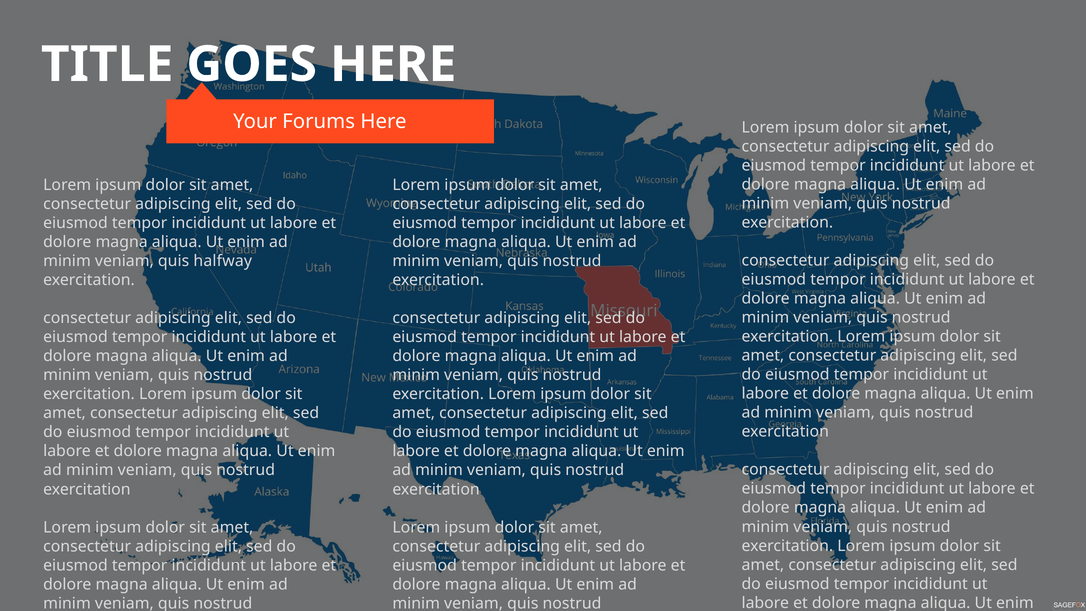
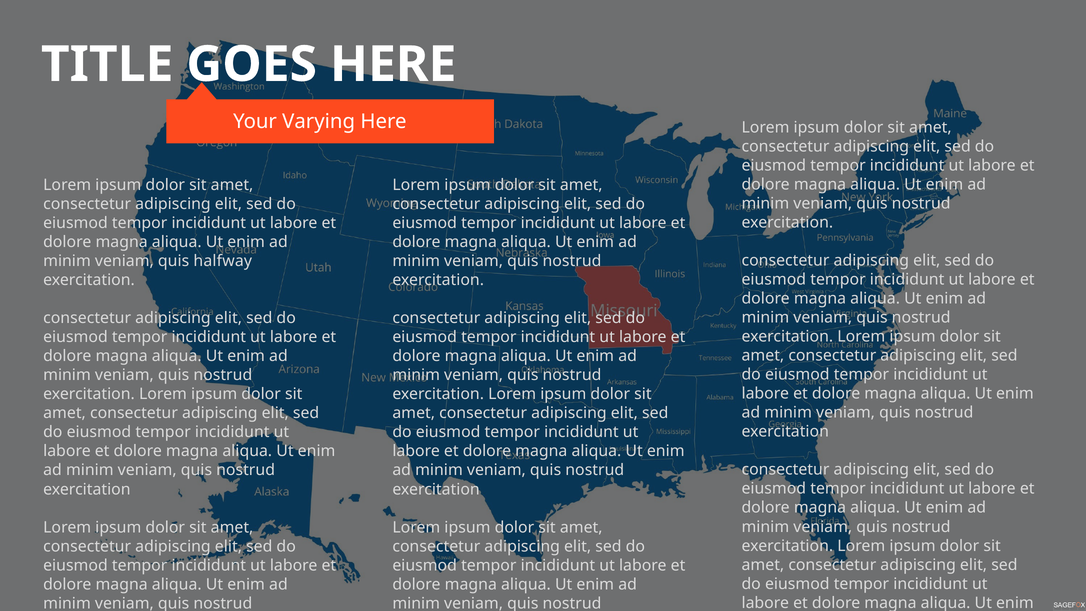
Forums: Forums -> Varying
